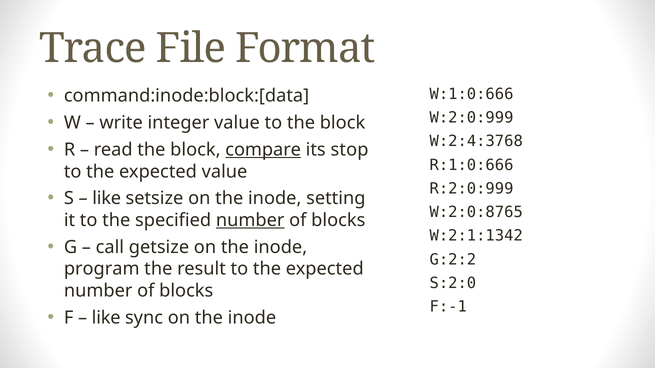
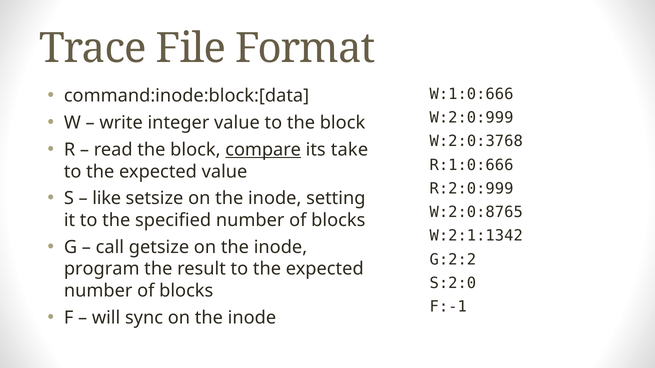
W:2:4:3768: W:2:4:3768 -> W:2:0:3768
stop: stop -> take
number at (250, 221) underline: present -> none
like at (106, 318): like -> will
